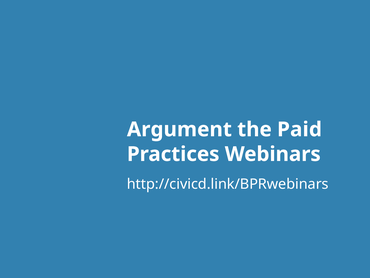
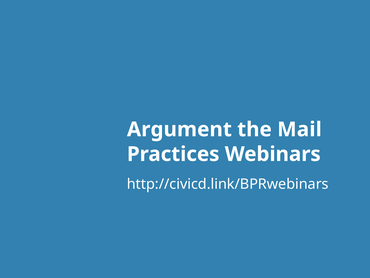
Paid: Paid -> Mail
